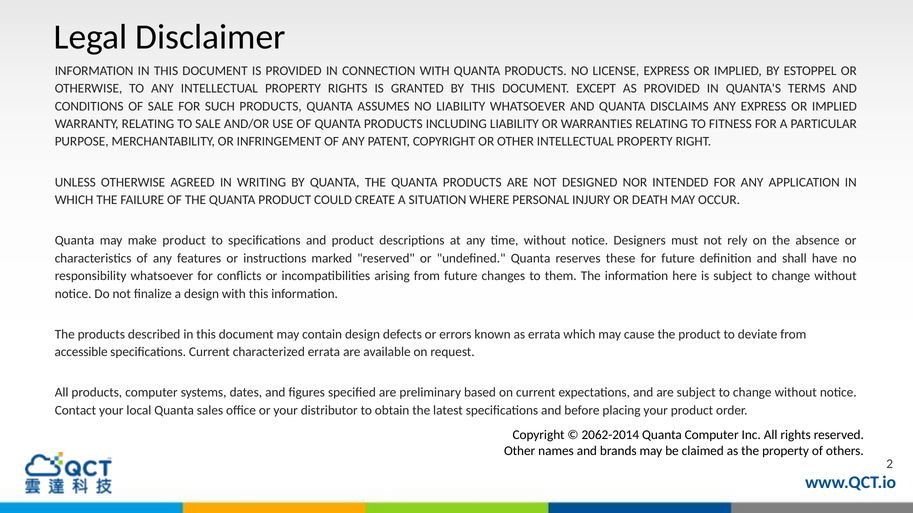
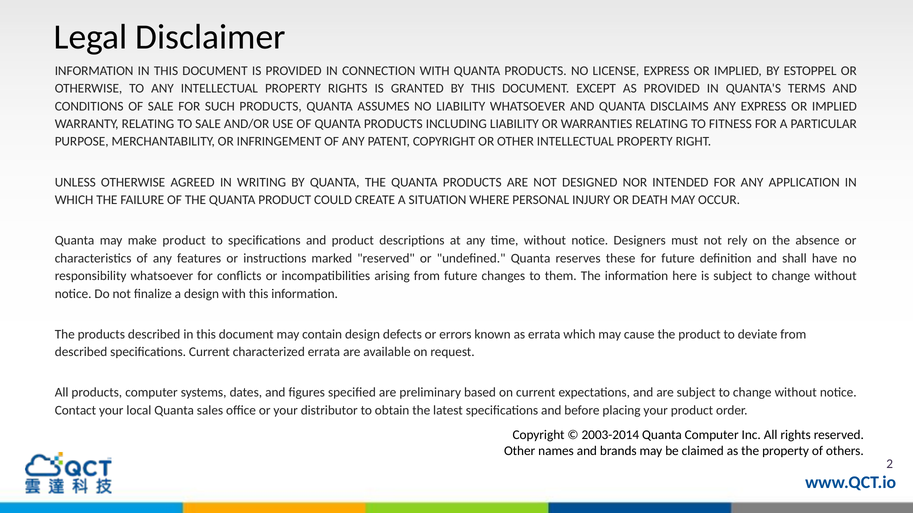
accessible at (81, 352): accessible -> described
2062-2014: 2062-2014 -> 2003-2014
